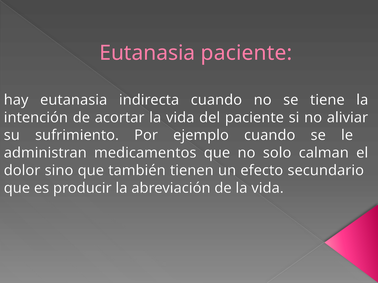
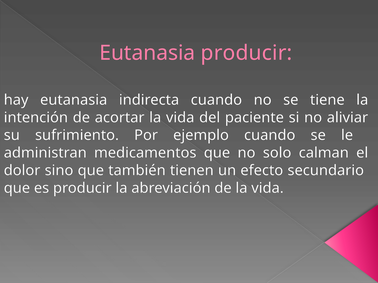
Eutanasia paciente: paciente -> producir
